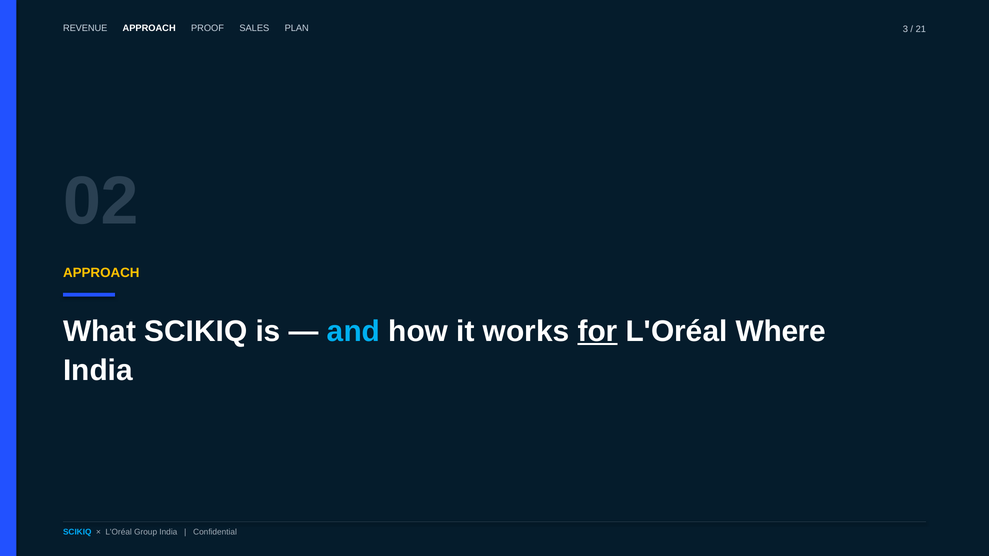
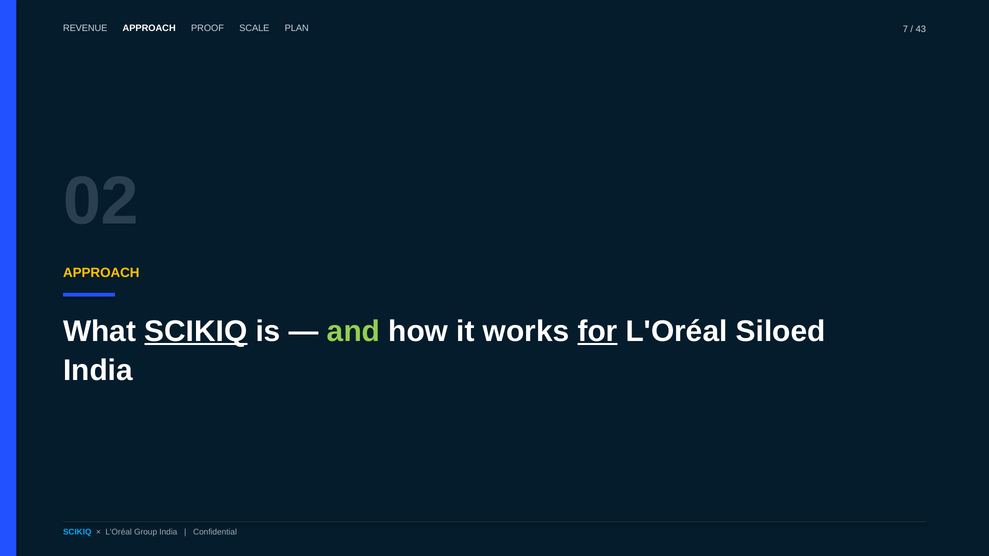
SALES: SALES -> SCALE
3: 3 -> 7
21: 21 -> 43
SCIKIQ at (196, 331) underline: none -> present
and colour: light blue -> light green
Where: Where -> Siloed
